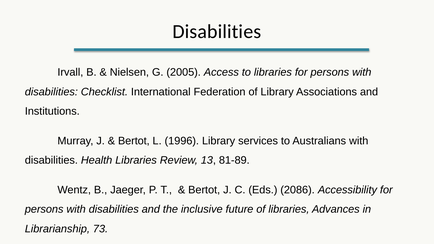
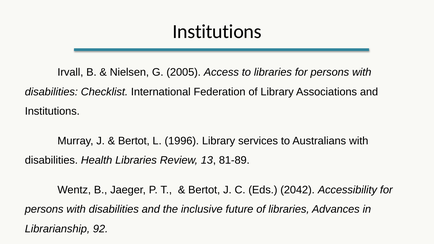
Disabilities at (217, 32): Disabilities -> Institutions
2086: 2086 -> 2042
73: 73 -> 92
